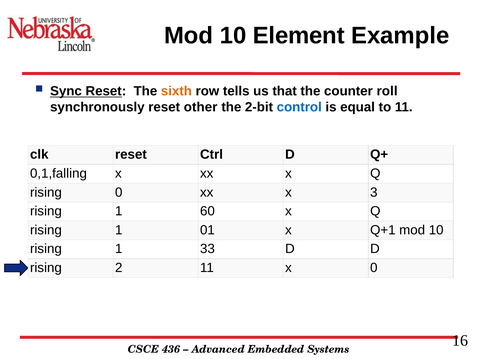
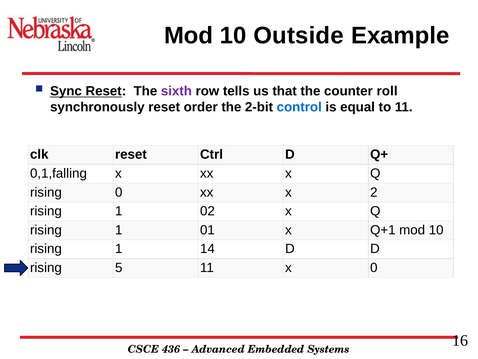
Element: Element -> Outside
sixth colour: orange -> purple
other: other -> order
3: 3 -> 2
60: 60 -> 02
33: 33 -> 14
2: 2 -> 5
